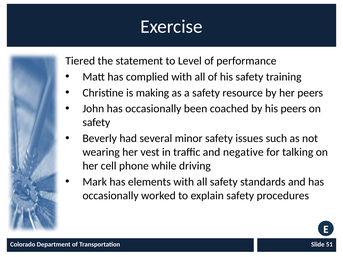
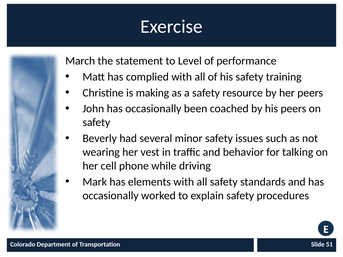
Tiered: Tiered -> March
negative: negative -> behavior
